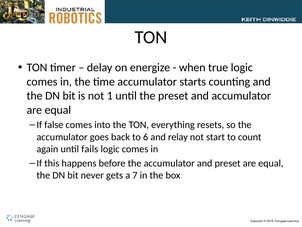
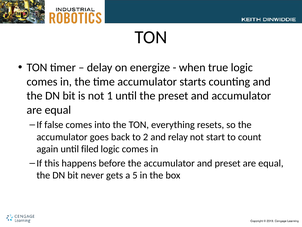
6: 6 -> 2
fails: fails -> filed
7: 7 -> 5
